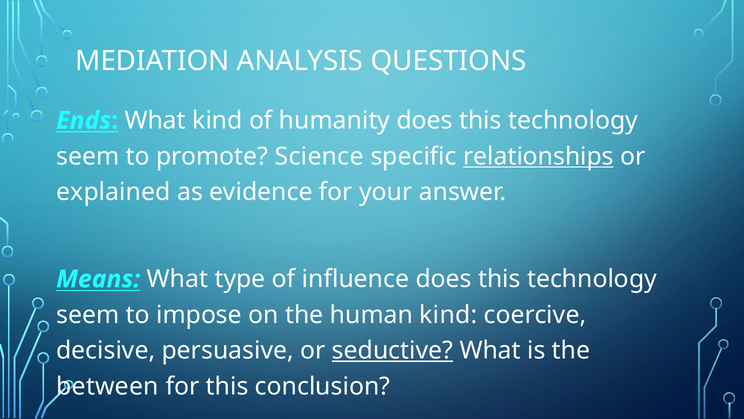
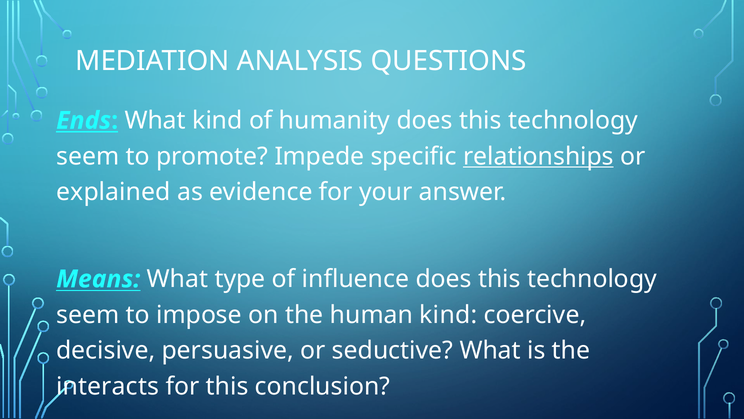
Science: Science -> Impede
seductive underline: present -> none
between: between -> interacts
